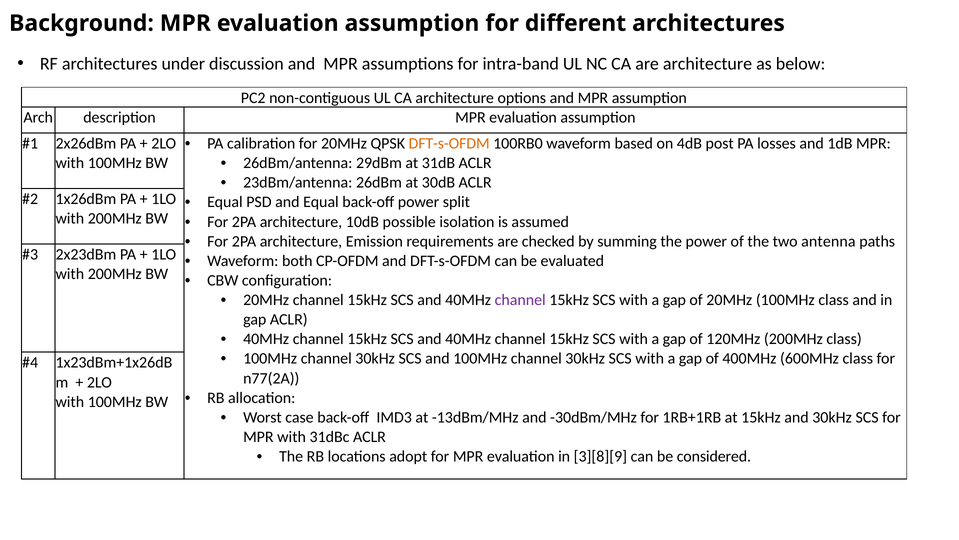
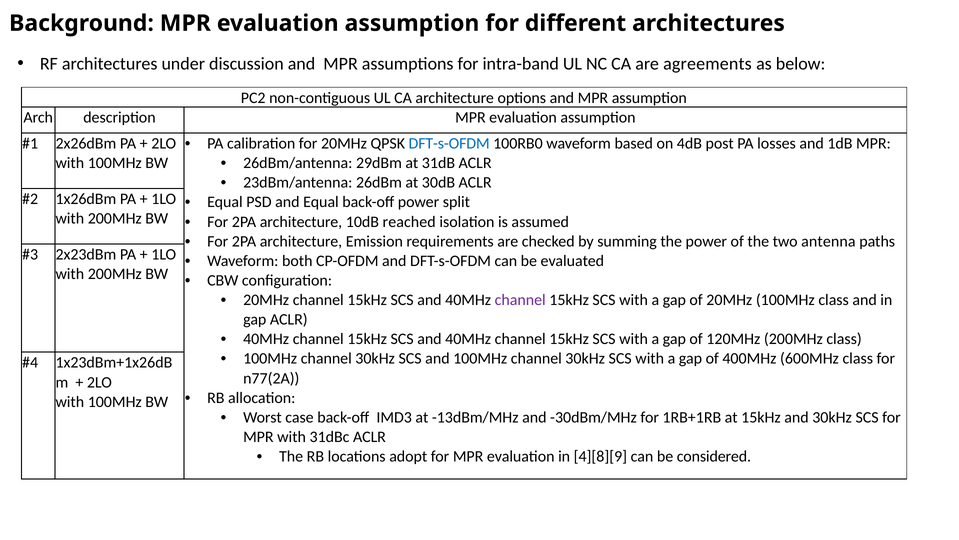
are architecture: architecture -> agreements
DFT-s-OFDM at (449, 143) colour: orange -> blue
possible: possible -> reached
3][8][9: 3][8][9 -> 4][8][9
